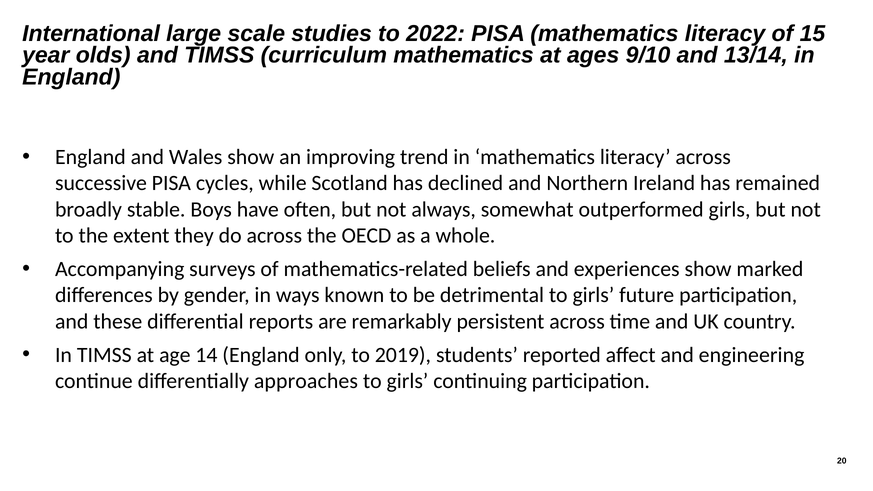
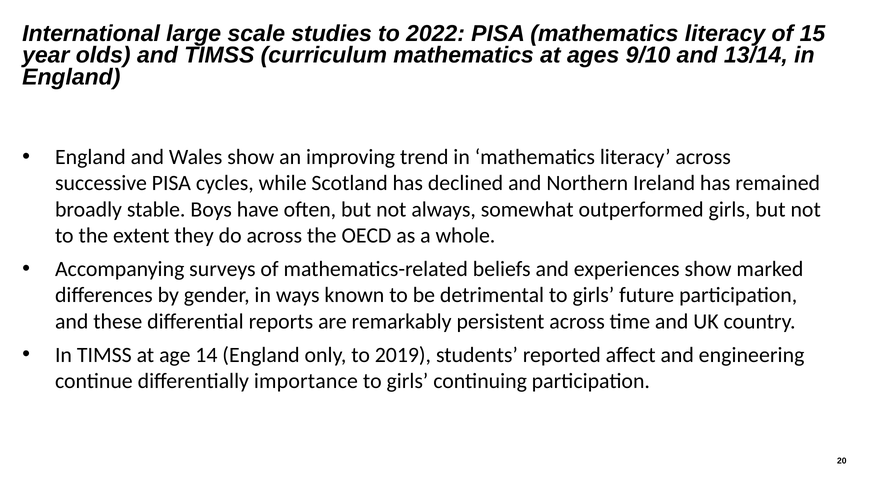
approaches: approaches -> importance
